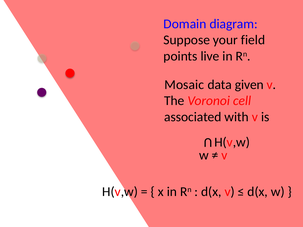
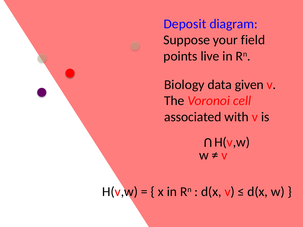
Domain: Domain -> Deposit
Mosaic: Mosaic -> Biology
